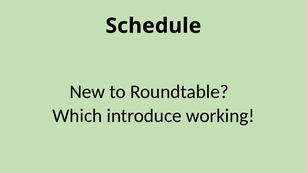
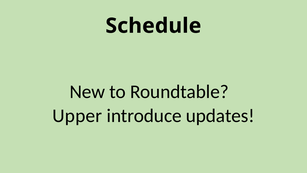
Which: Which -> Upper
working: working -> updates
